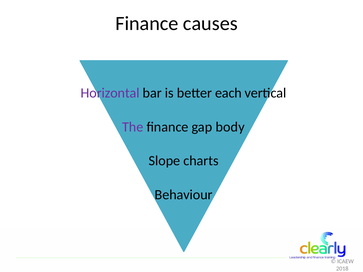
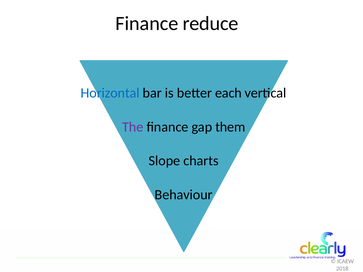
causes: causes -> reduce
Horizontal colour: purple -> blue
body: body -> them
